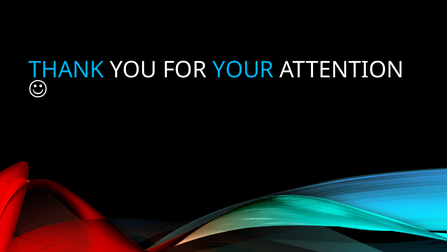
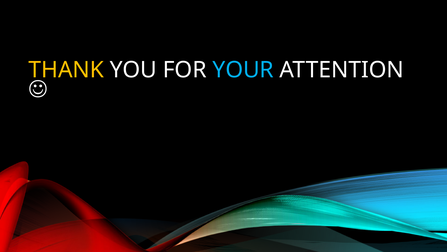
THANK colour: light blue -> yellow
